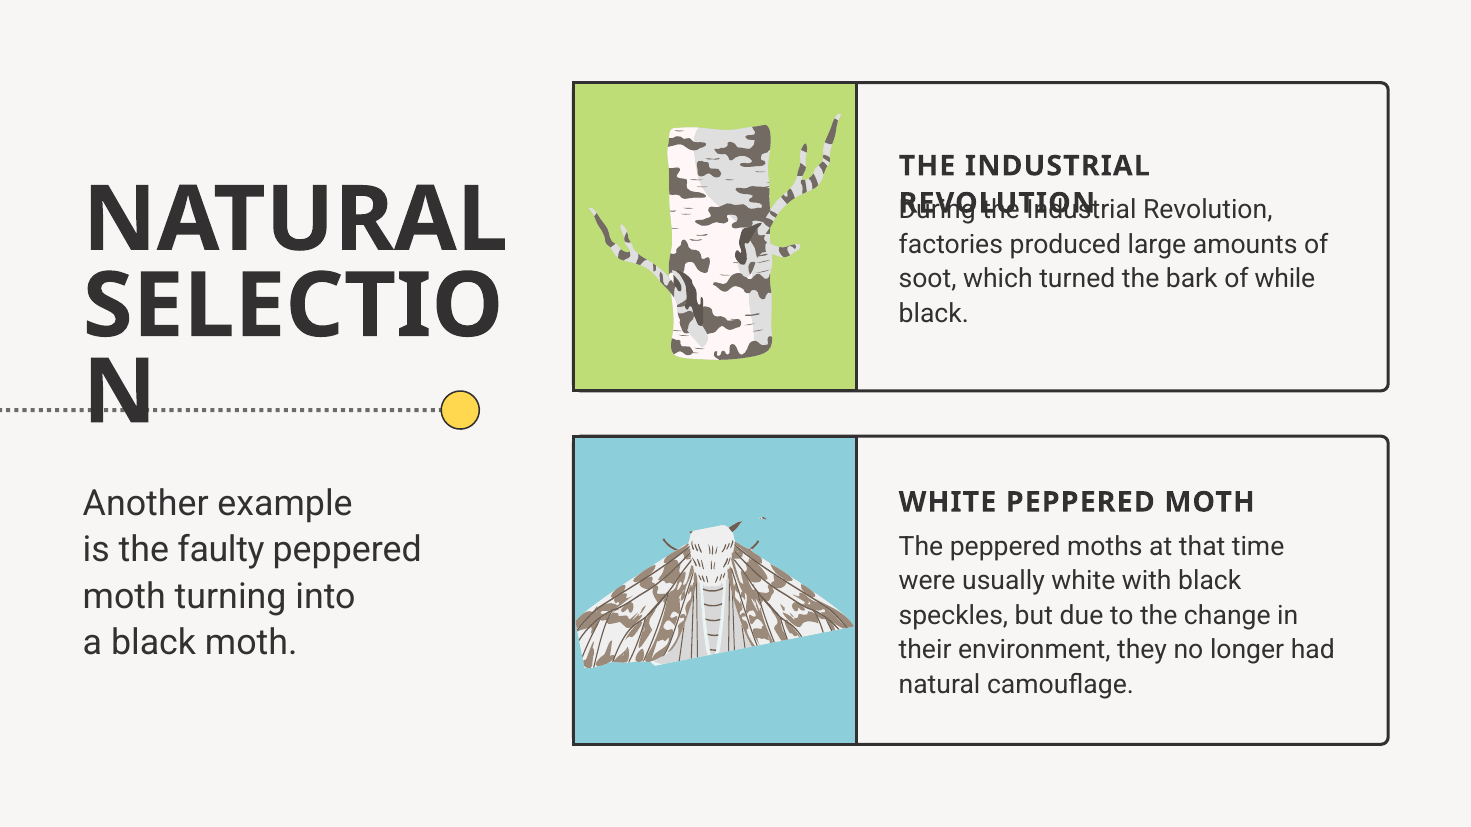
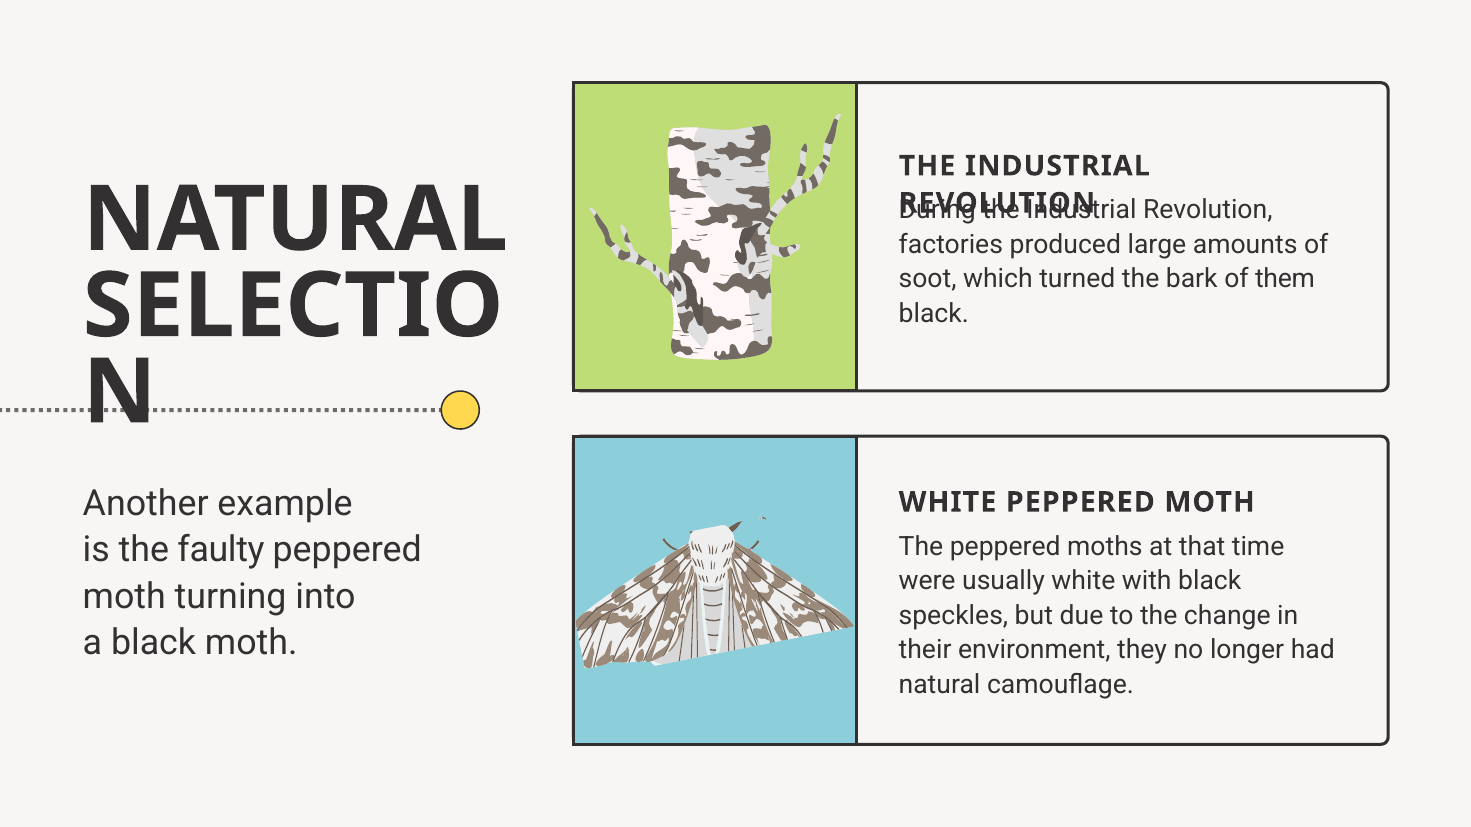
while: while -> them
